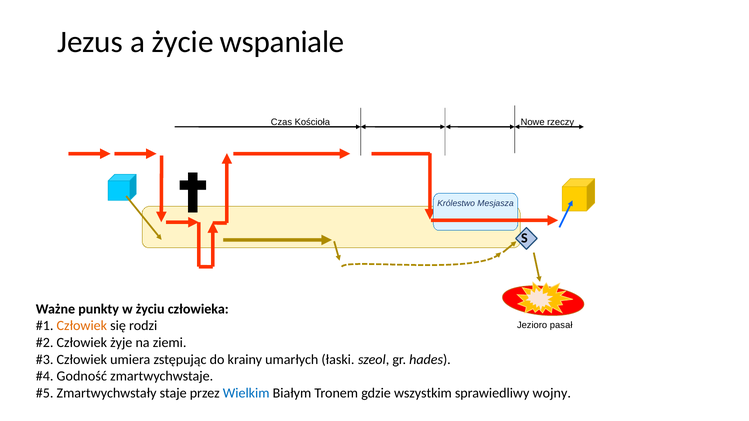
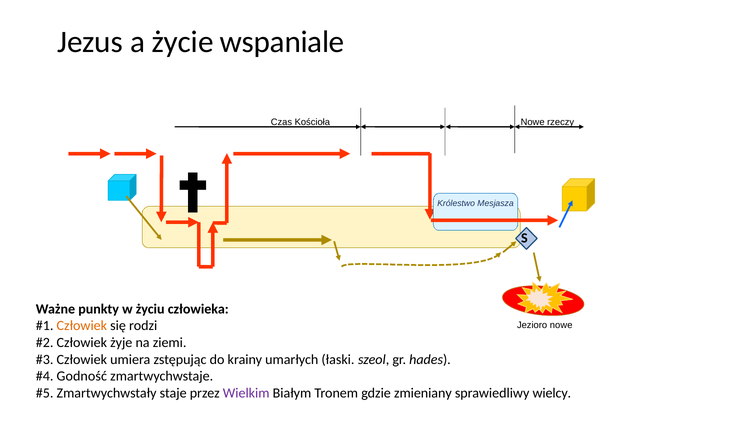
Jezioro pasał: pasał -> nowe
Wielkim colour: blue -> purple
wszystkim: wszystkim -> zmieniany
wojny: wojny -> wielcy
